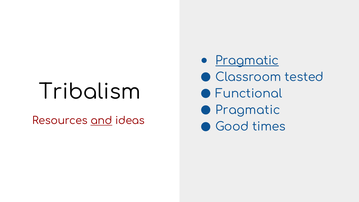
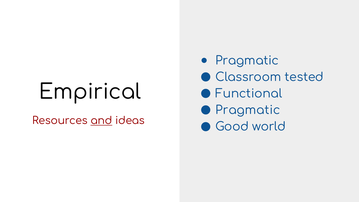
Pragmatic at (247, 61) underline: present -> none
Tribalism: Tribalism -> Empirical
times: times -> world
